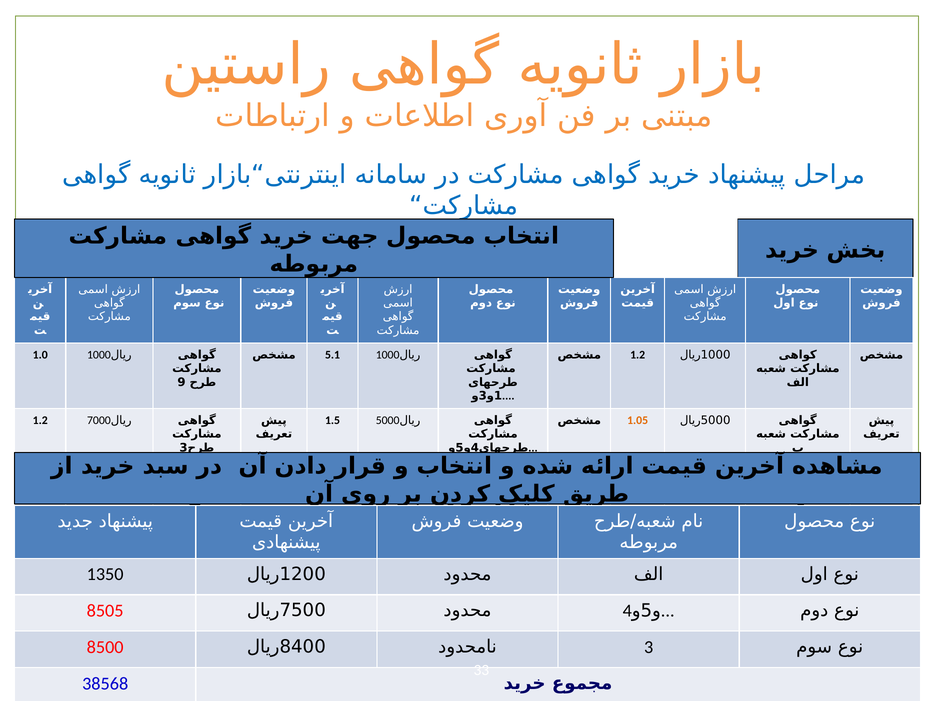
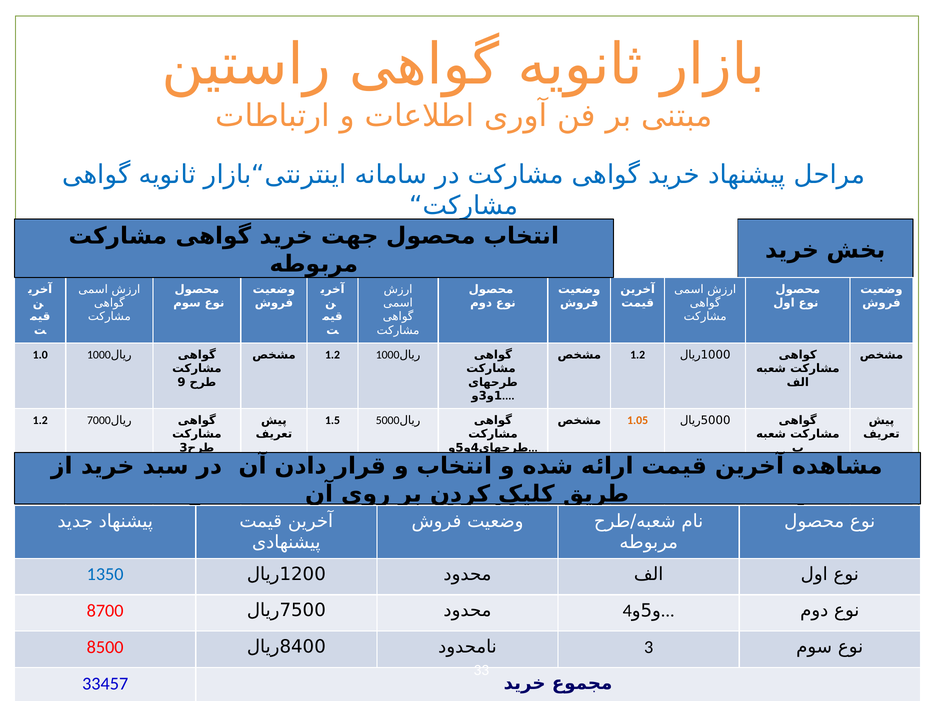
5.1 at (333, 355): 5.1 -> 1.2
1350 colour: black -> blue
8505: 8505 -> 8700
38568: 38568 -> 33457
